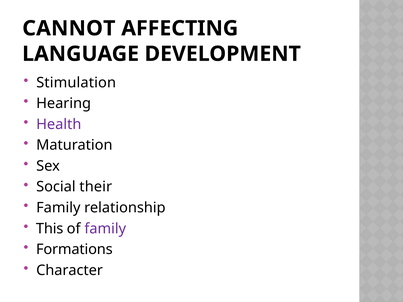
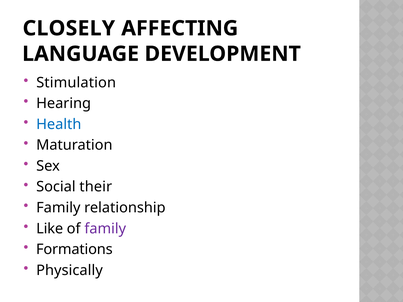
CANNOT: CANNOT -> CLOSELY
Health colour: purple -> blue
This: This -> Like
Character: Character -> Physically
